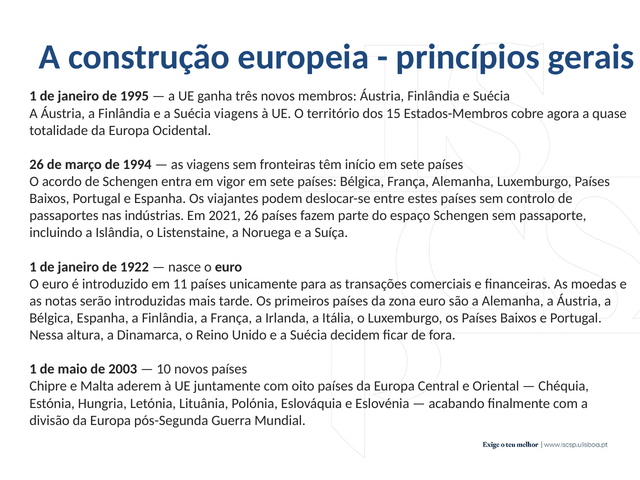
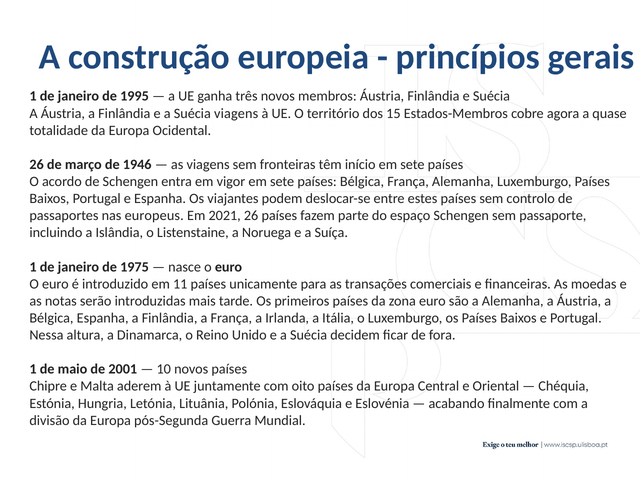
1994: 1994 -> 1946
indústrias: indústrias -> europeus
1922: 1922 -> 1975
2003: 2003 -> 2001
